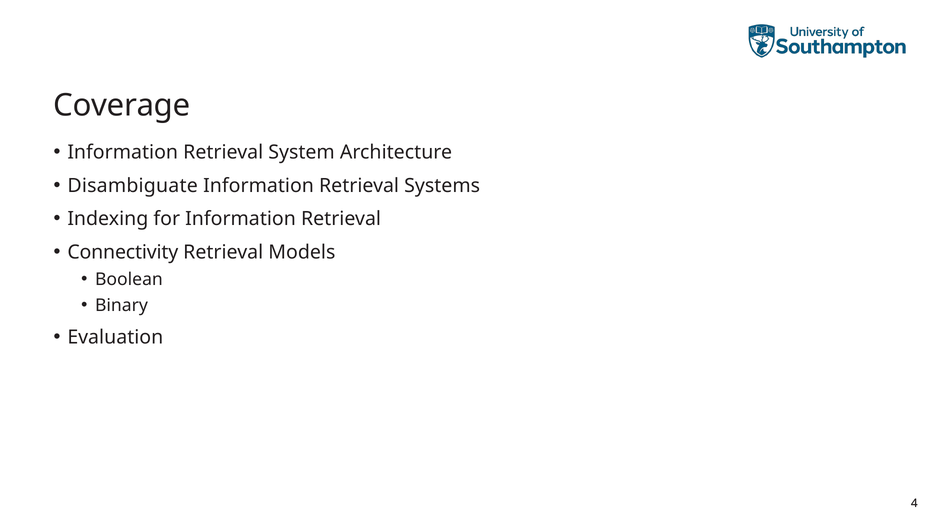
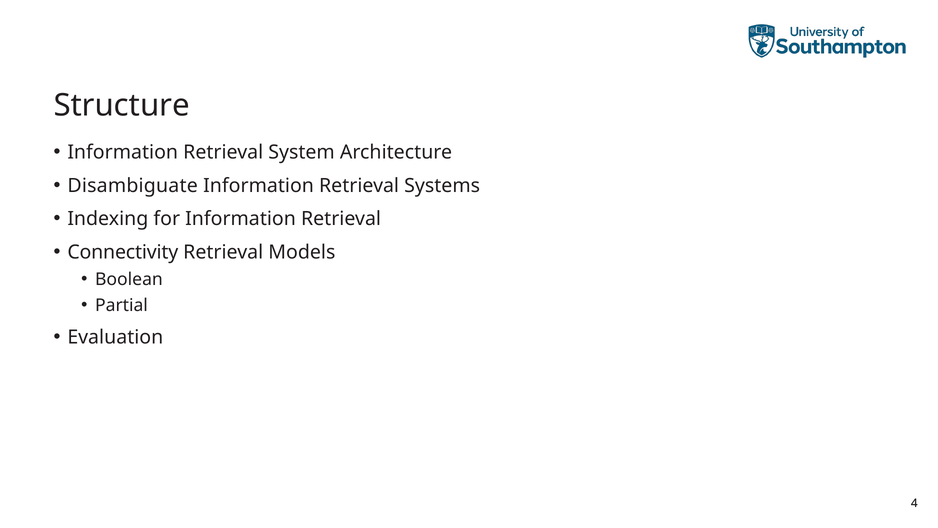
Coverage: Coverage -> Structure
Binary: Binary -> Partial
